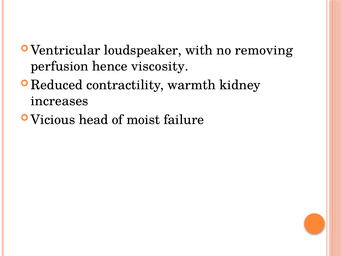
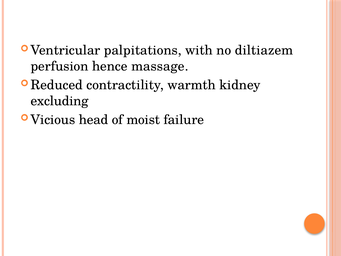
loudspeaker: loudspeaker -> palpitations
removing: removing -> diltiazem
viscosity: viscosity -> massage
increases: increases -> excluding
